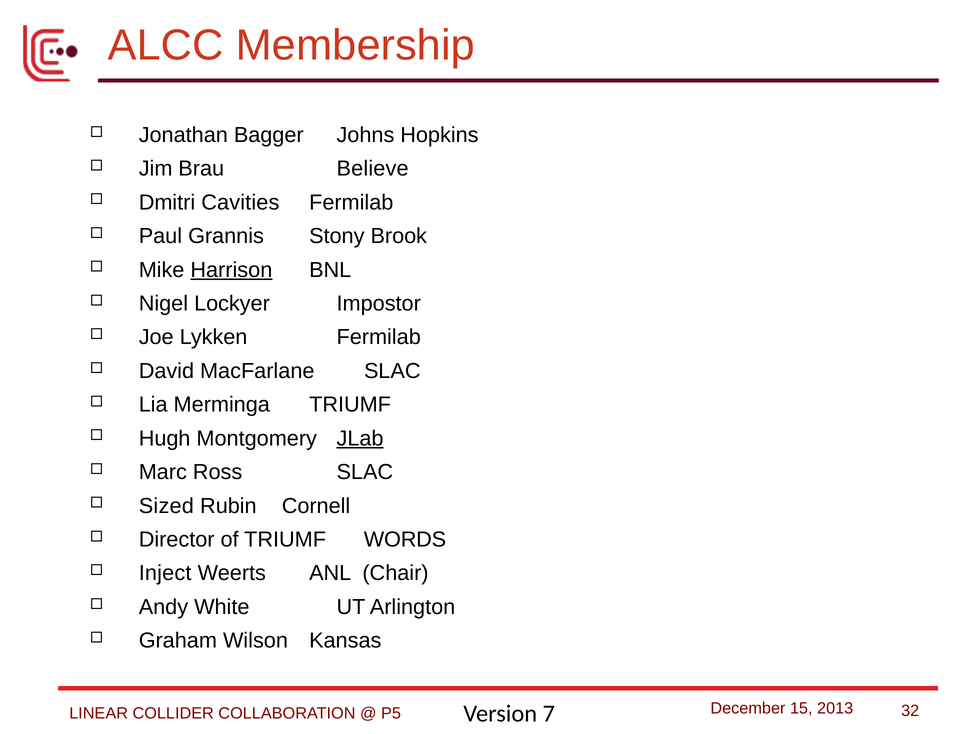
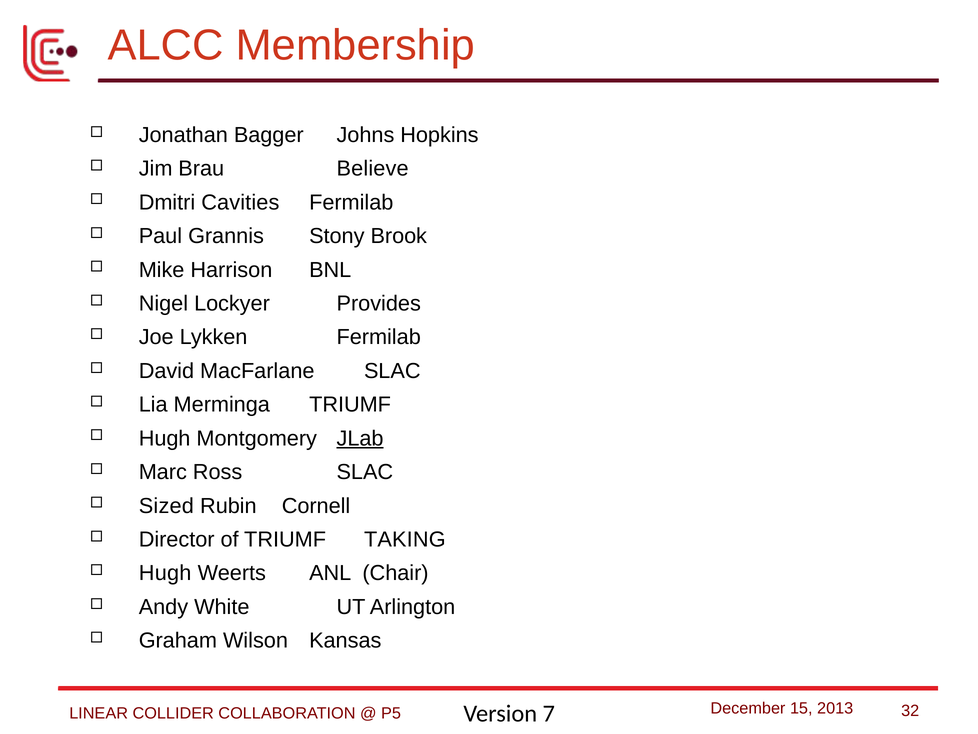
Harrison underline: present -> none
Impostor: Impostor -> Provides
WORDS: WORDS -> TAKING
Inject at (165, 573): Inject -> Hugh
